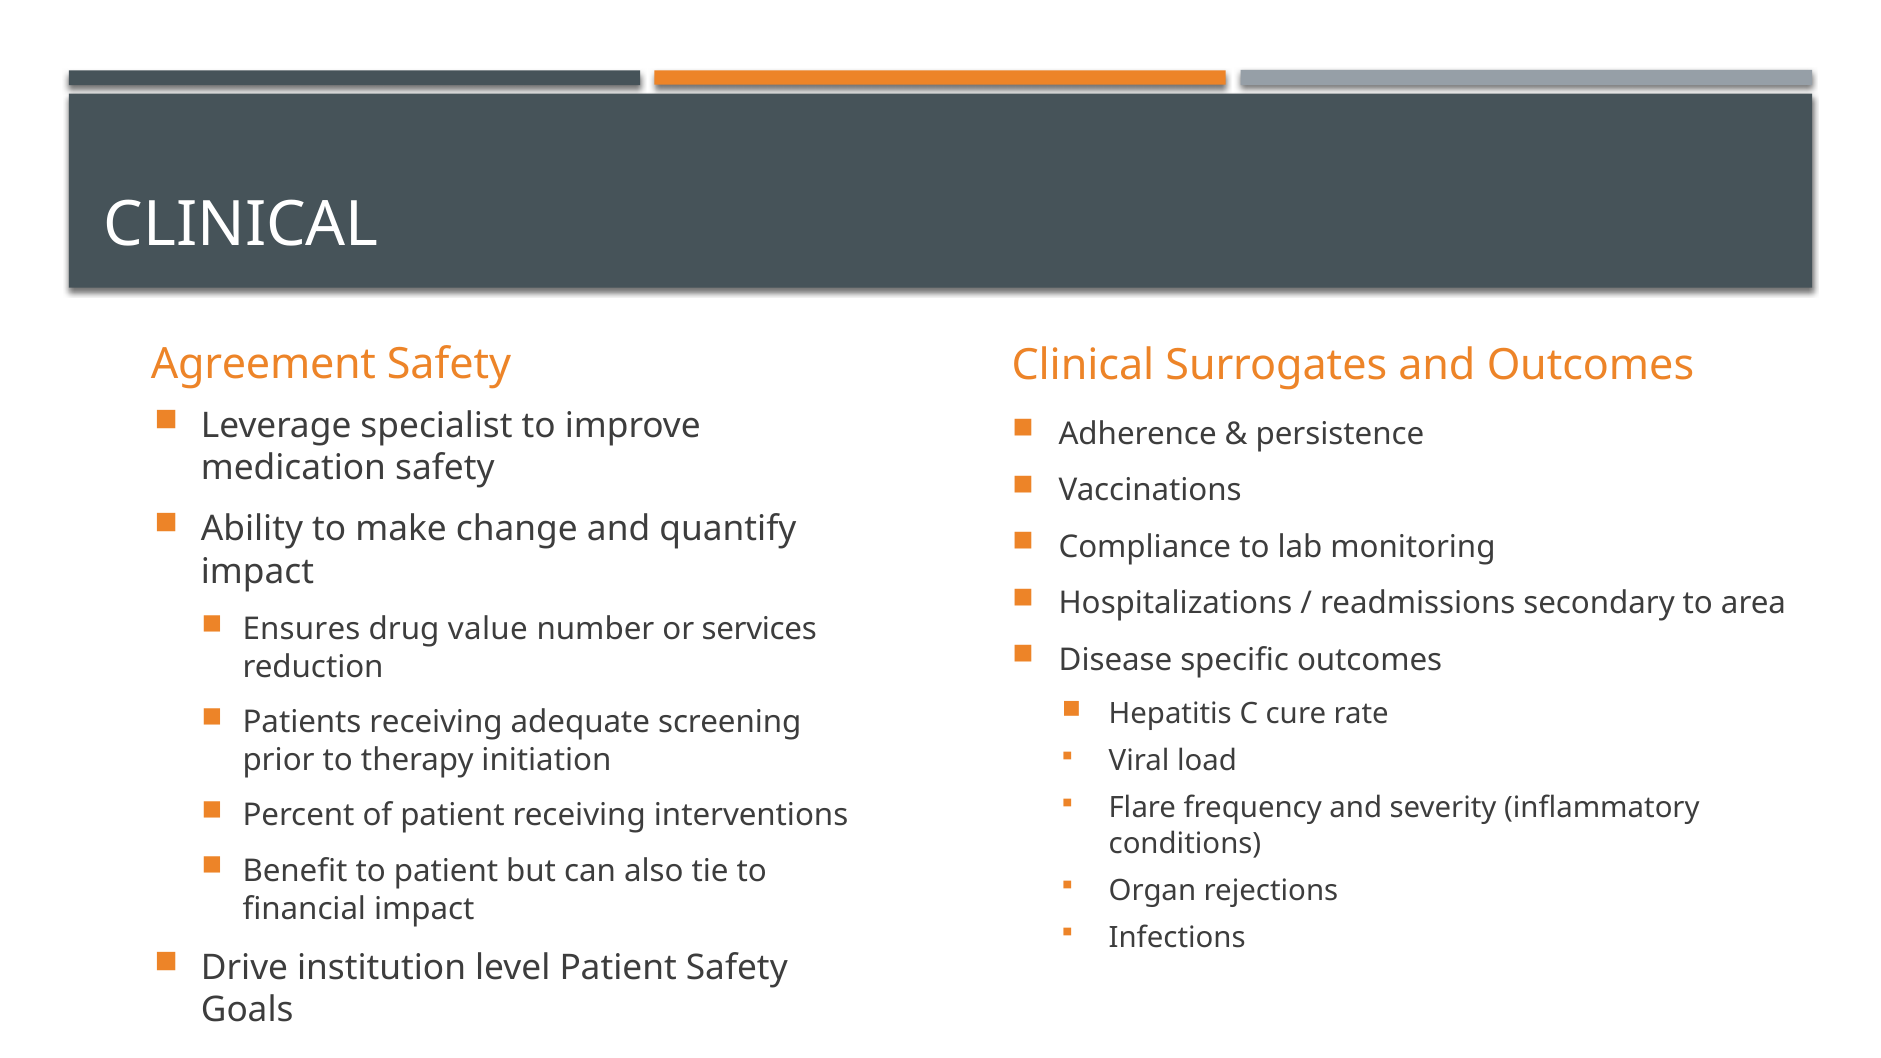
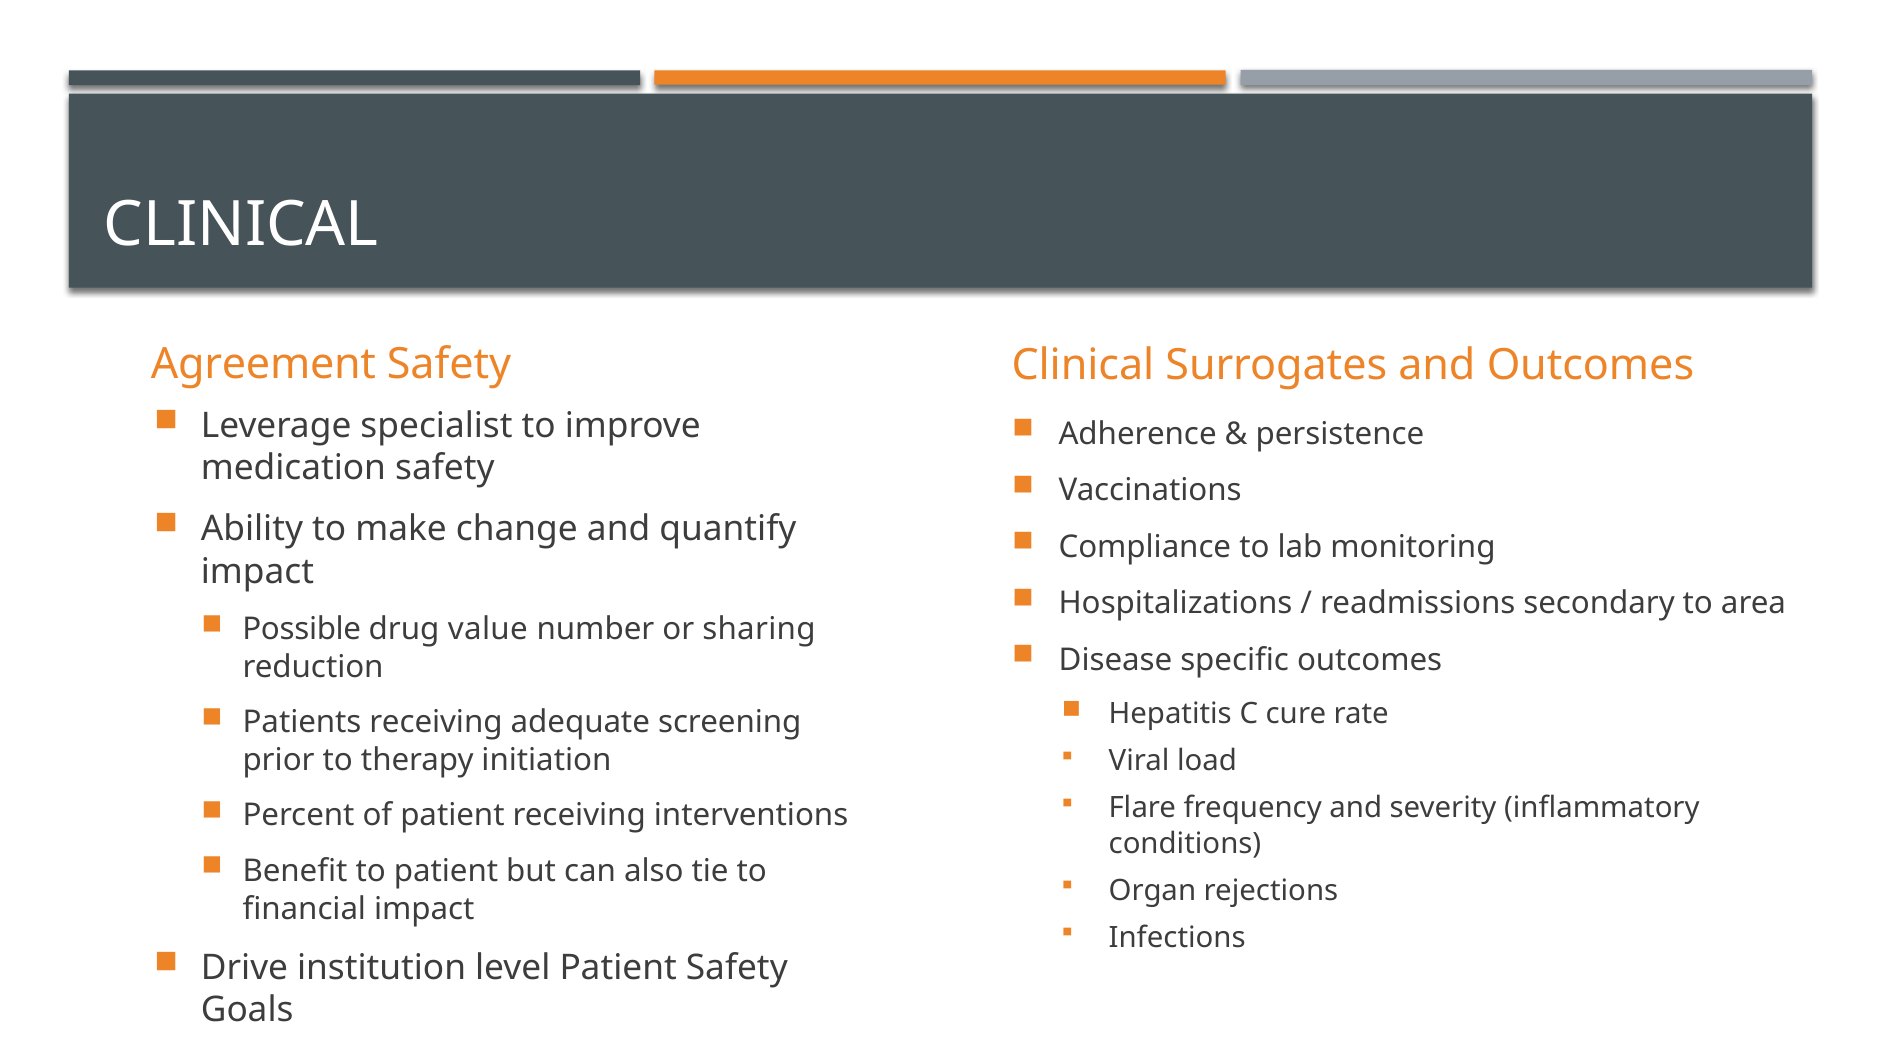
Ensures: Ensures -> Possible
services: services -> sharing
